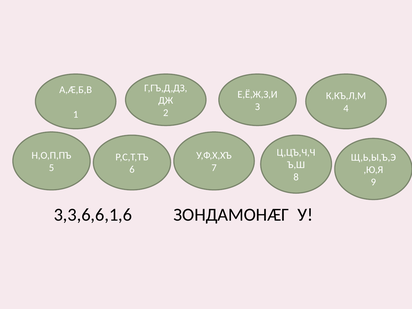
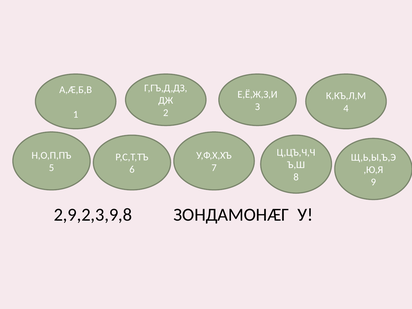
3,3,6,6,1,6: 3,3,6,6,1,6 -> 2,9,2,3,9,8
